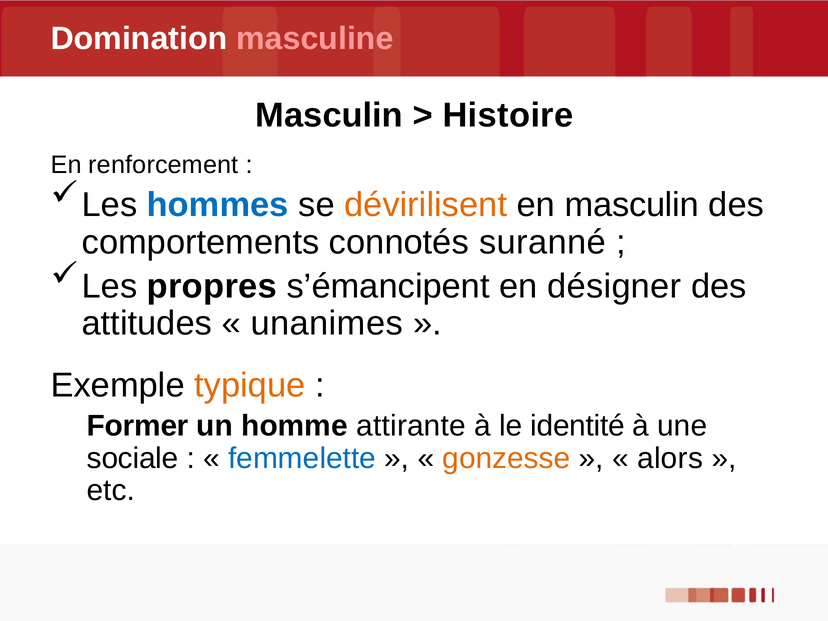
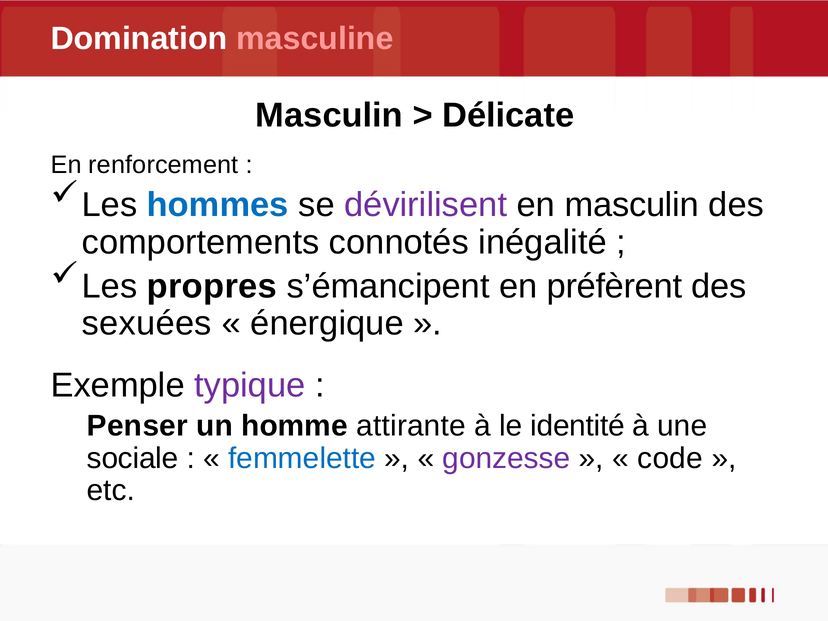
Histoire: Histoire -> Délicate
dévirilisent colour: orange -> purple
suranné: suranné -> inégalité
désigner: désigner -> préfèrent
attitudes: attitudes -> sexuées
unanimes: unanimes -> énergique
typique colour: orange -> purple
Former: Former -> Penser
gonzesse colour: orange -> purple
alors: alors -> code
